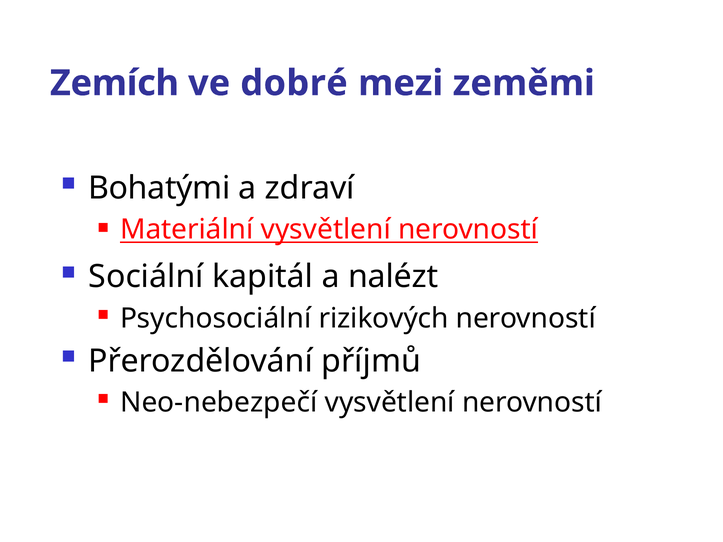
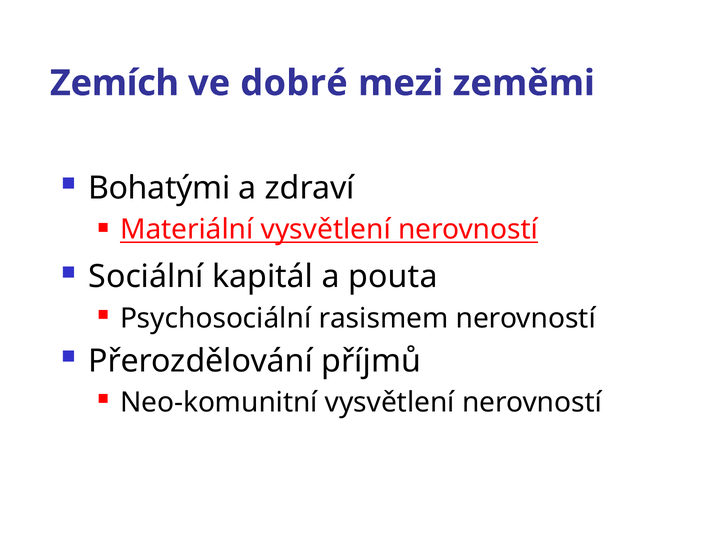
nalézt: nalézt -> pouta
rizikových: rizikových -> rasismem
Neo-nebezpečí: Neo-nebezpečí -> Neo-komunitní
